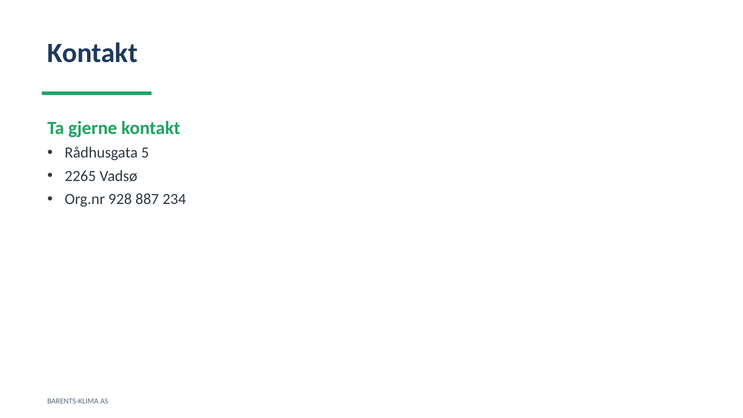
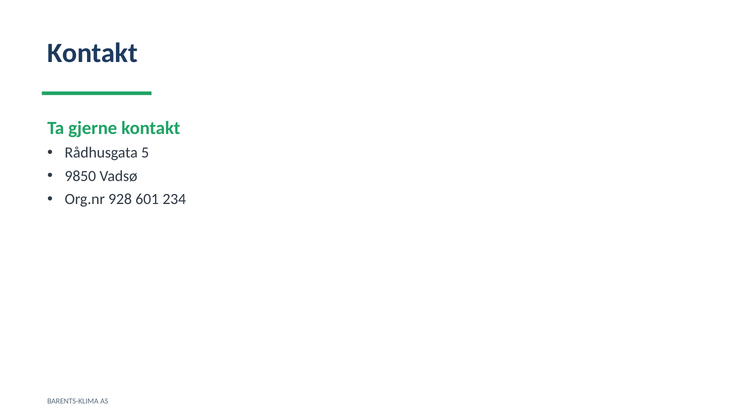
2265: 2265 -> 9850
887: 887 -> 601
